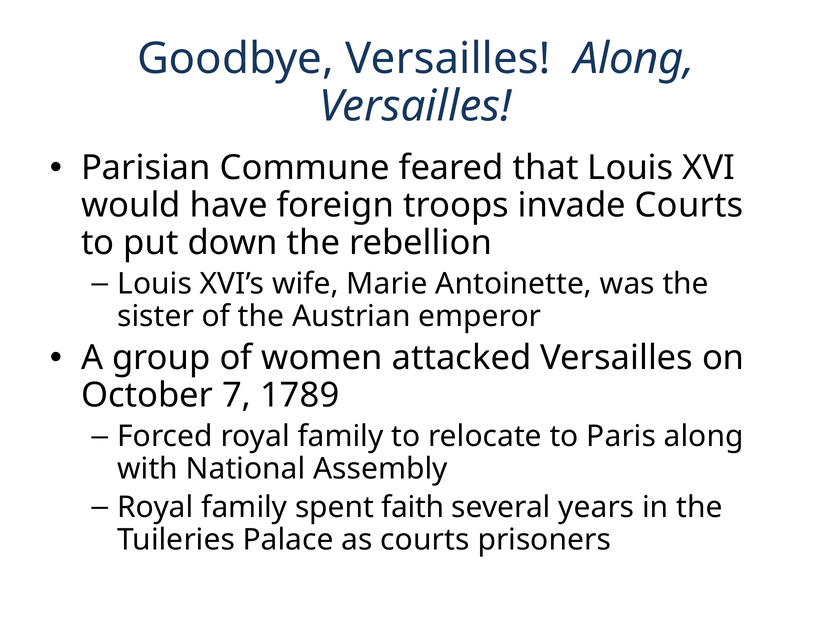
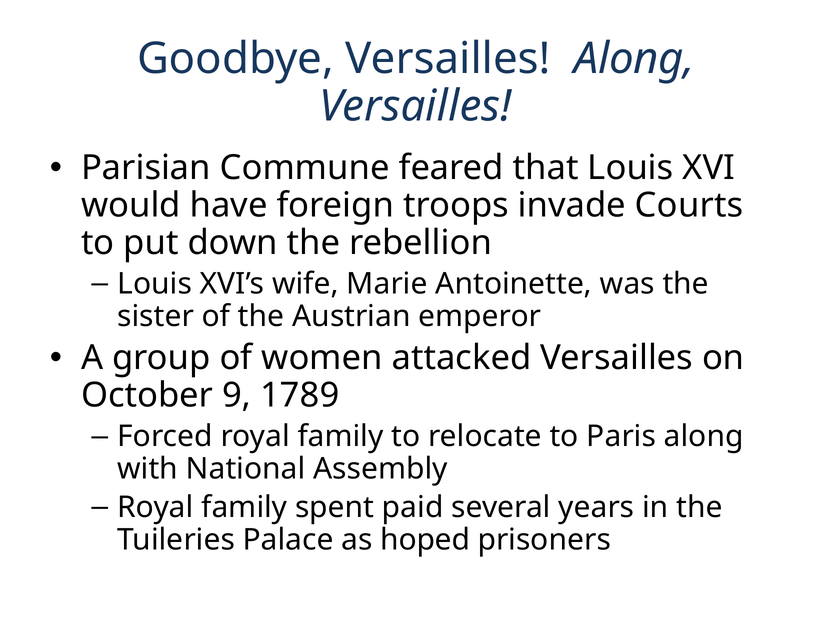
7: 7 -> 9
faith: faith -> paid
as courts: courts -> hoped
